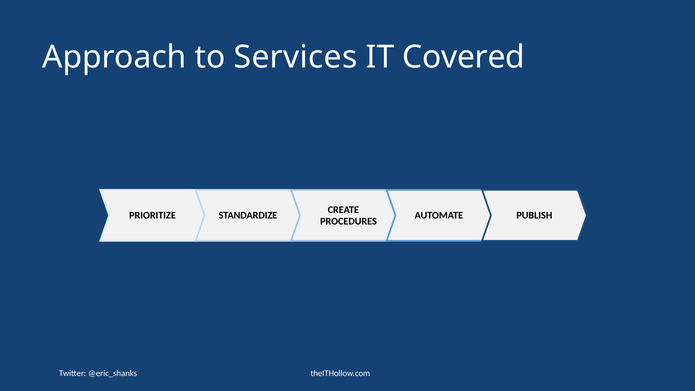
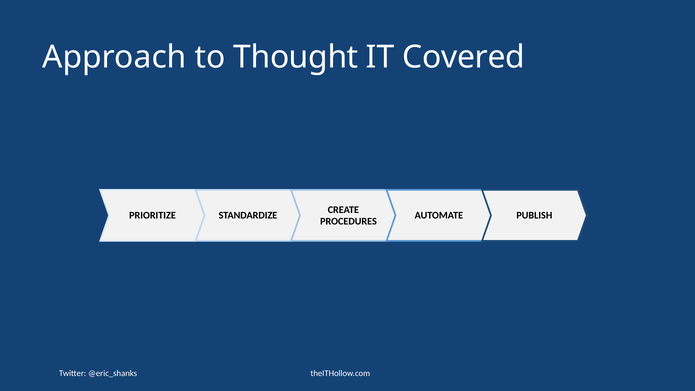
Services: Services -> Thought
